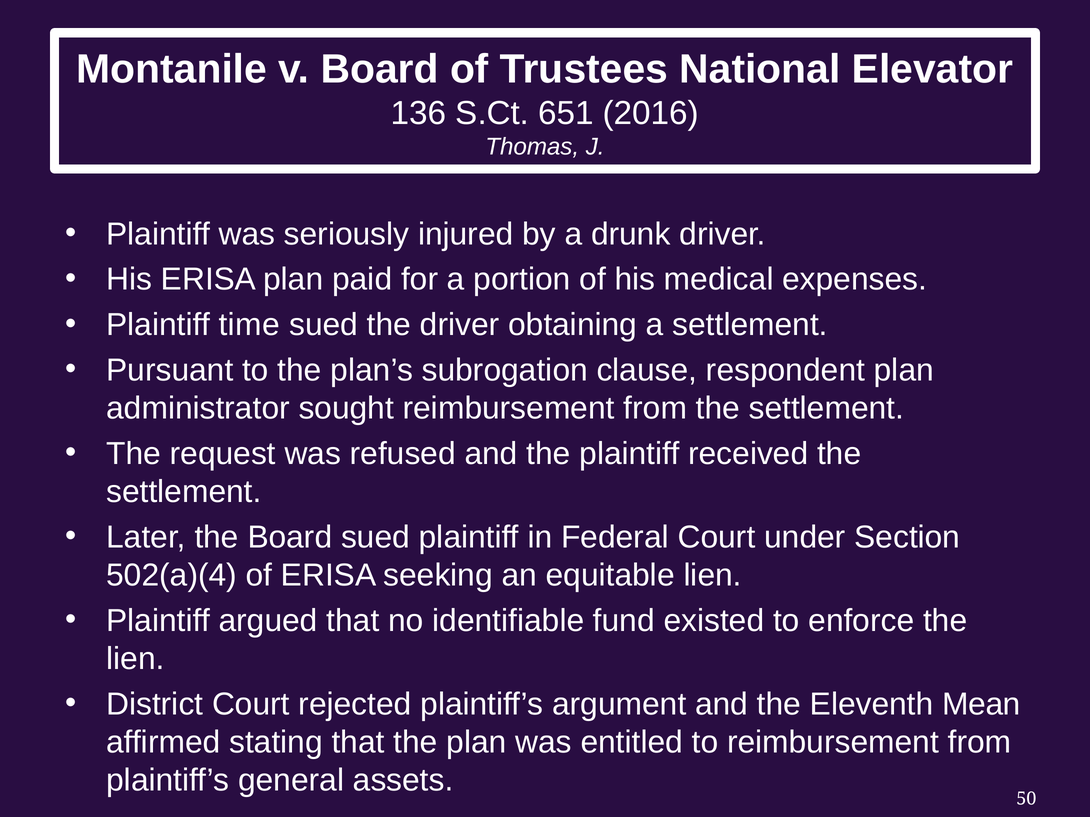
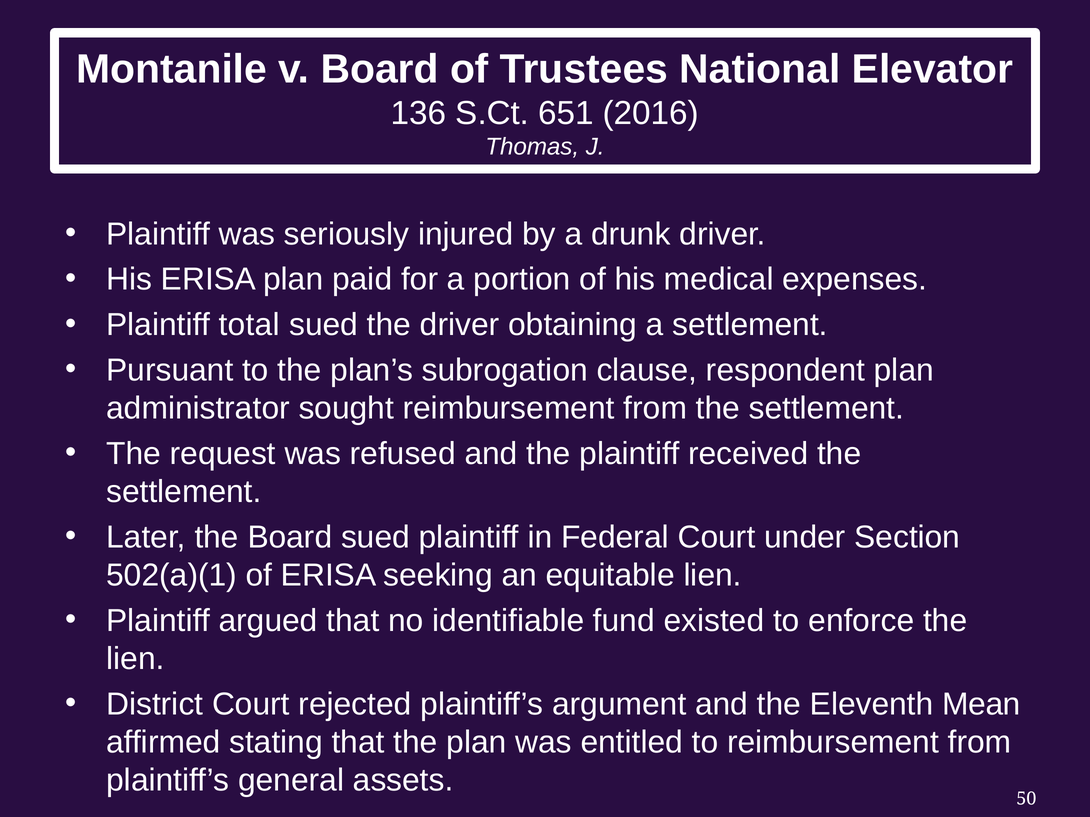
time: time -> total
502(a)(4: 502(a)(4 -> 502(a)(1
